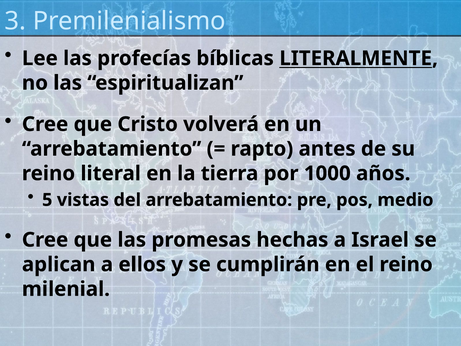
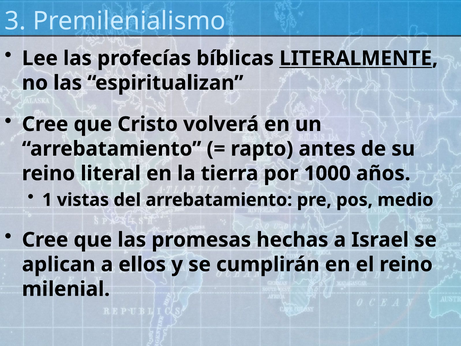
5: 5 -> 1
